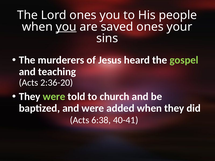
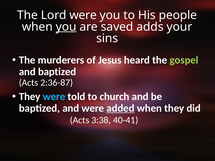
Lord ones: ones -> were
saved ones: ones -> adds
and teaching: teaching -> baptized
2:36-20: 2:36-20 -> 2:36-87
were at (54, 97) colour: light green -> light blue
added underline: none -> present
6:38: 6:38 -> 3:38
